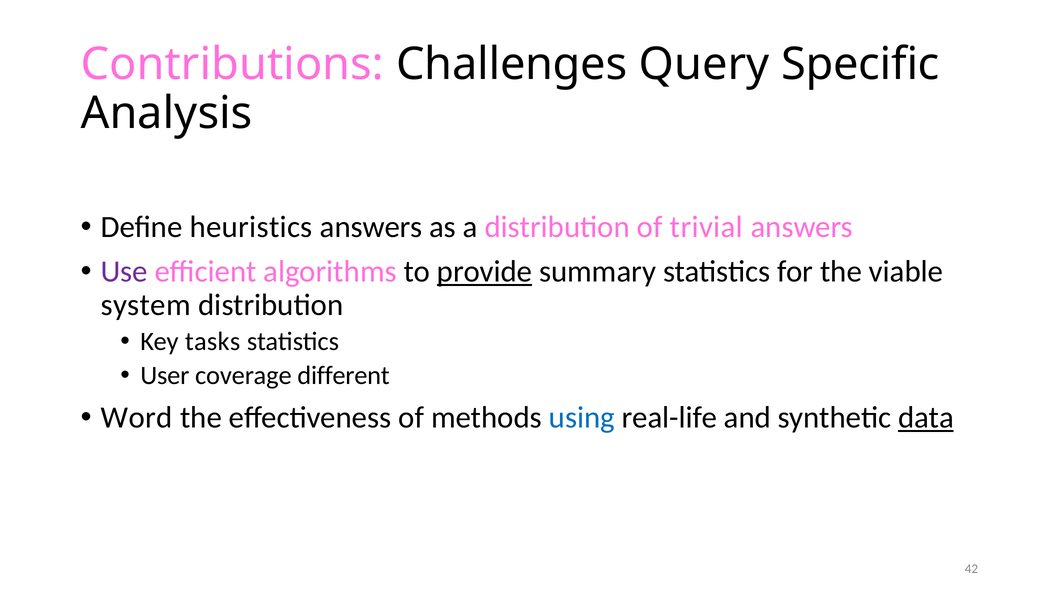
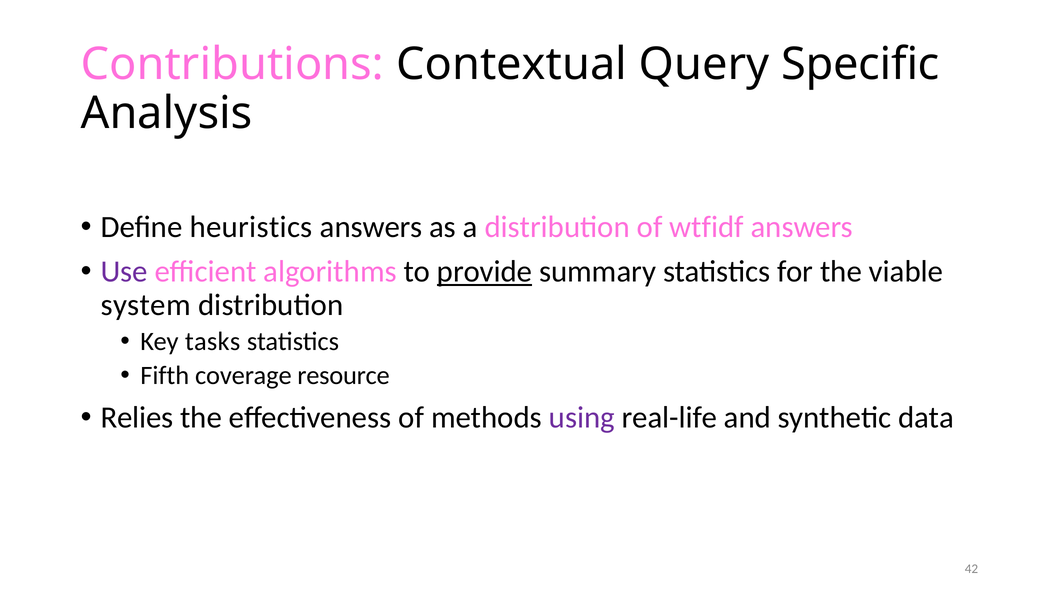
Challenges: Challenges -> Contextual
trivial: trivial -> wtfidf
User: User -> Fifth
different: different -> resource
Word: Word -> Relies
using colour: blue -> purple
data underline: present -> none
